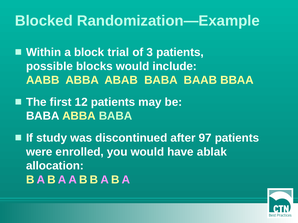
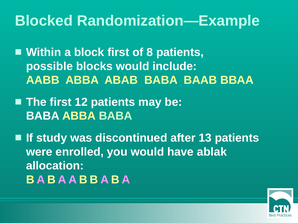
block trial: trial -> first
3: 3 -> 8
97: 97 -> 13
